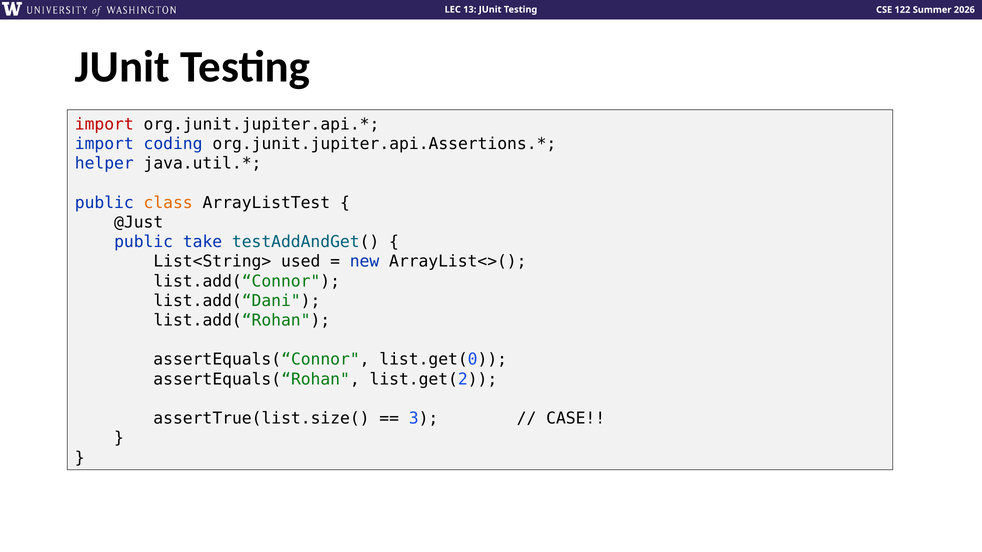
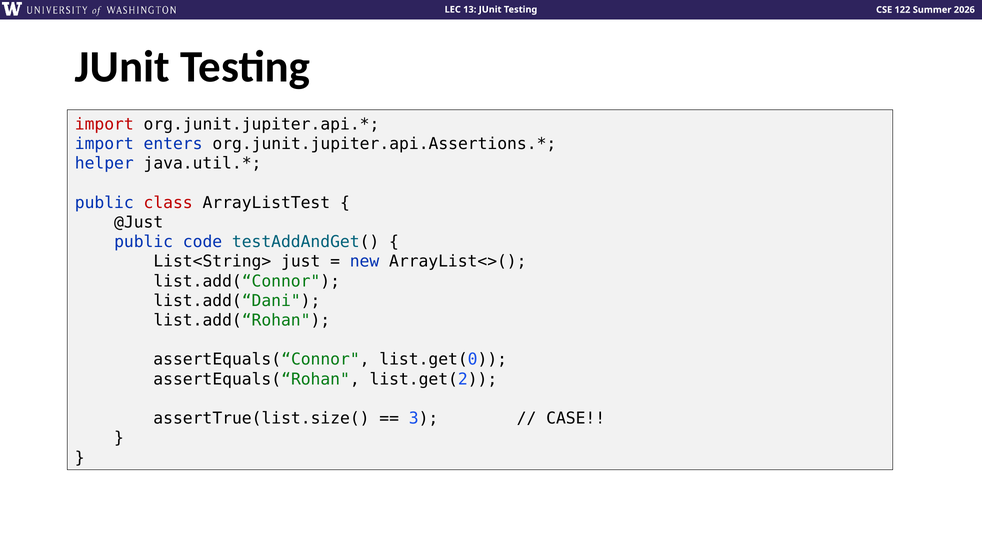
coding: coding -> enters
class colour: orange -> red
take: take -> code
used: used -> just
